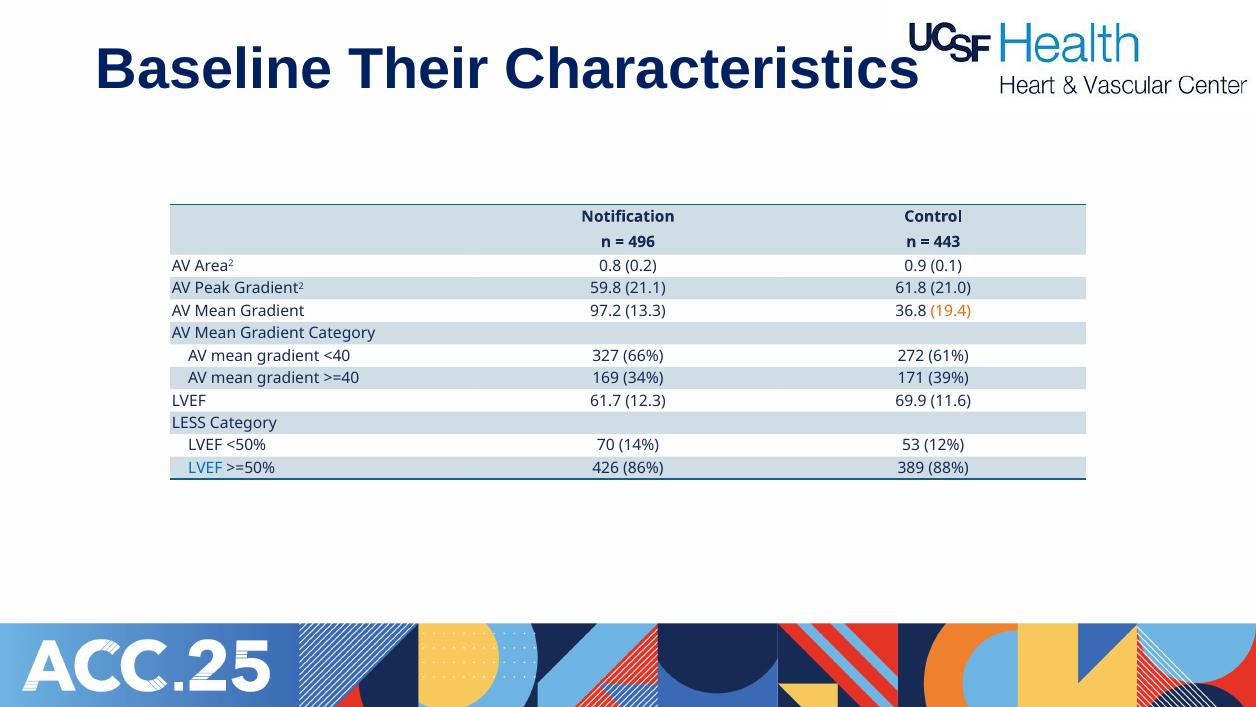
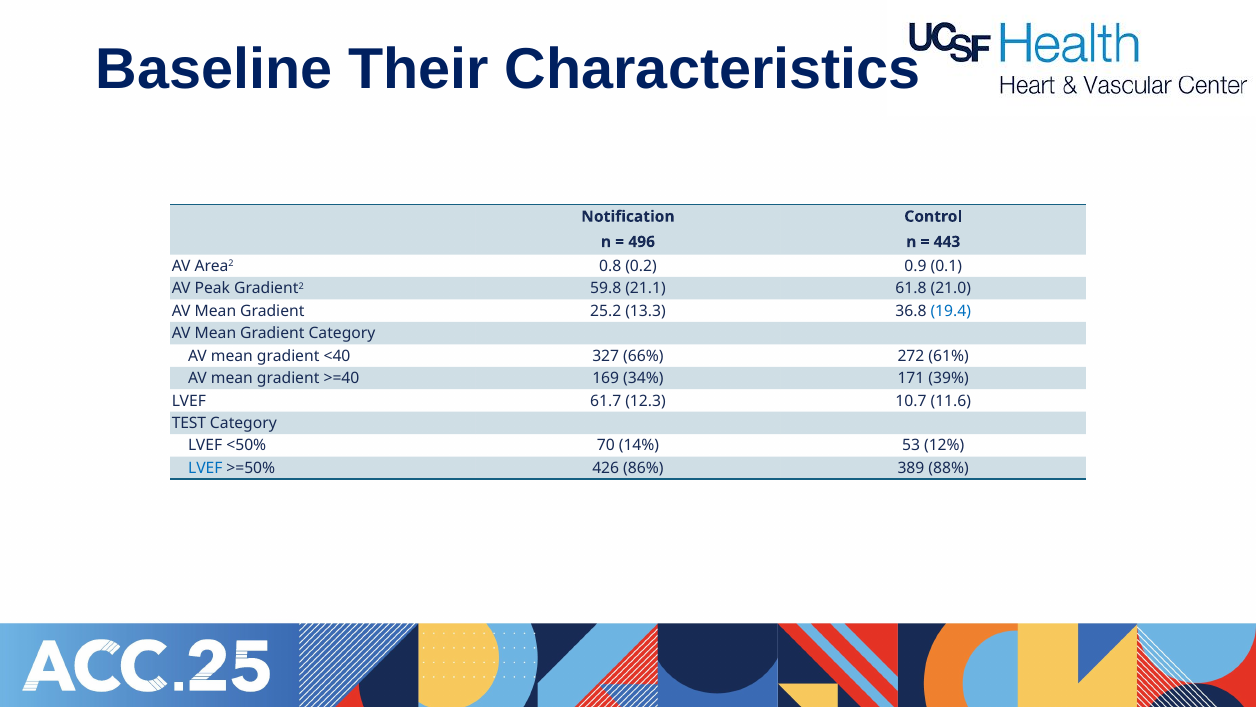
97.2: 97.2 -> 25.2
19.4 colour: orange -> blue
69.9: 69.9 -> 10.7
LESS: LESS -> TEST
